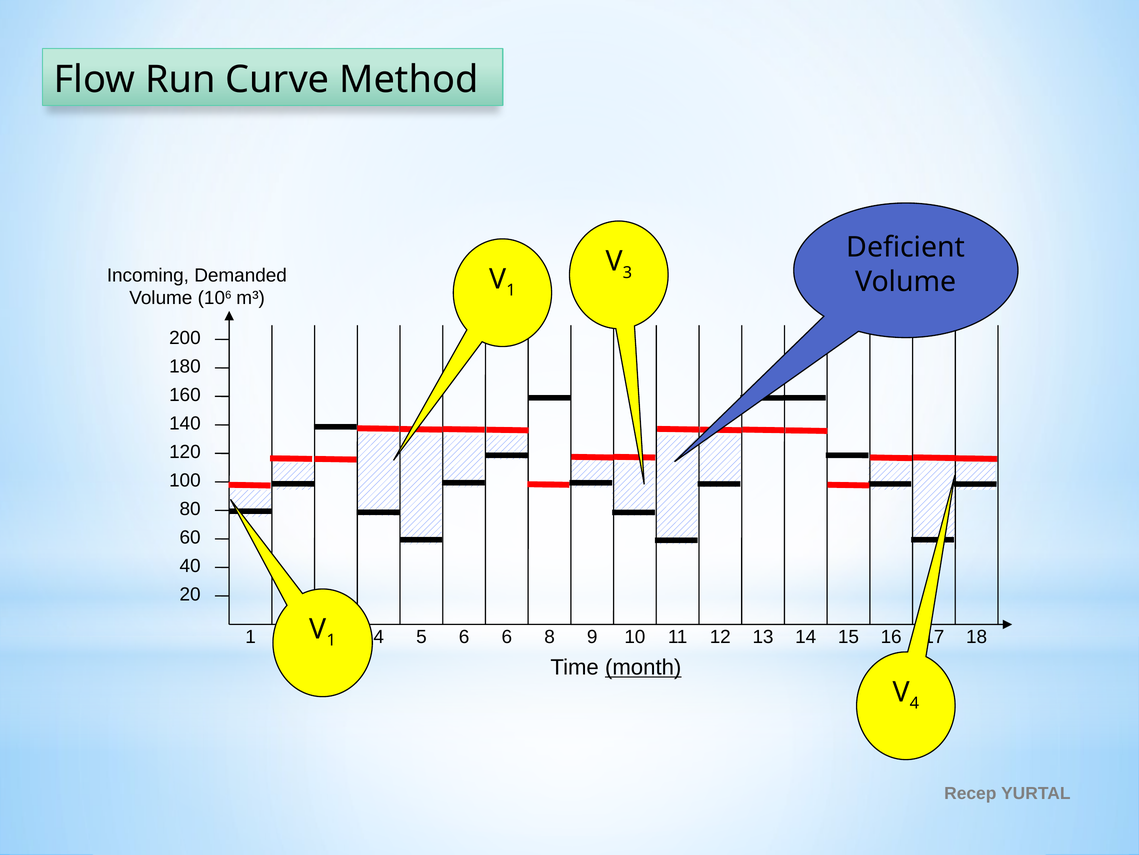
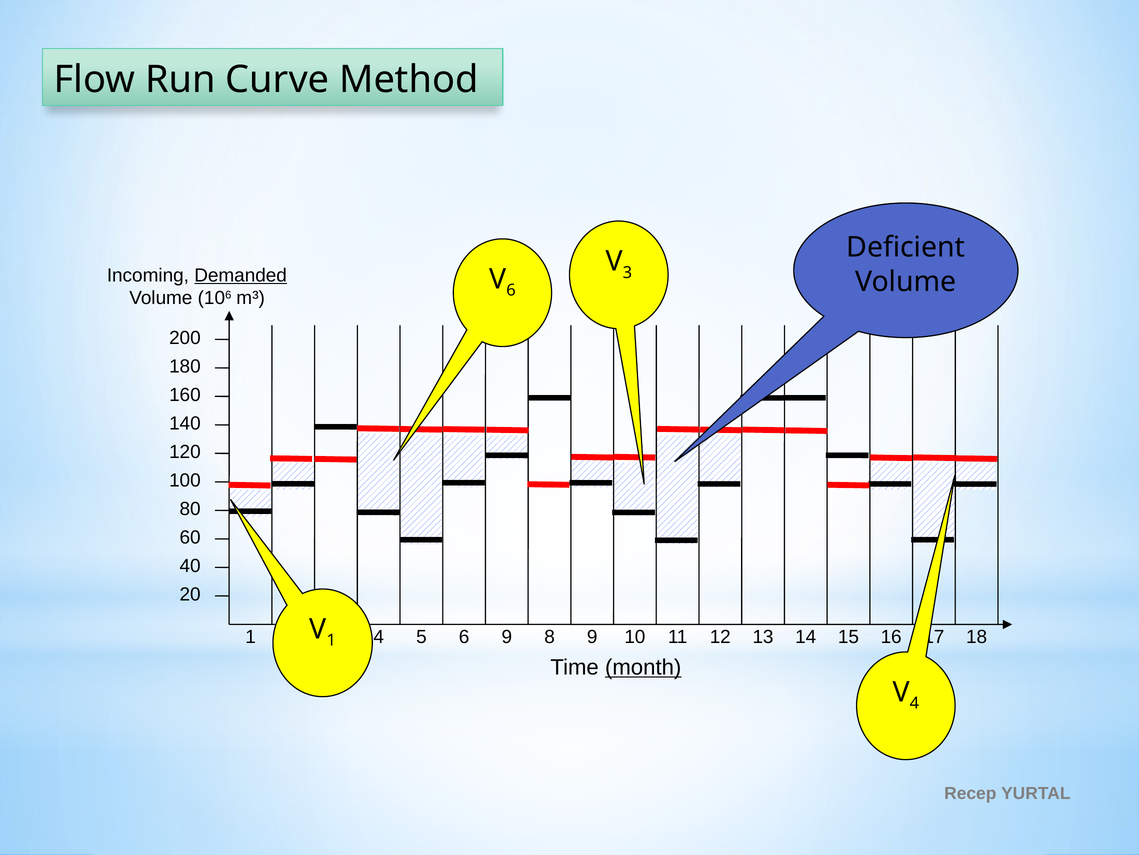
Demanded underline: none -> present
1 at (511, 290): 1 -> 6
6 6: 6 -> 9
